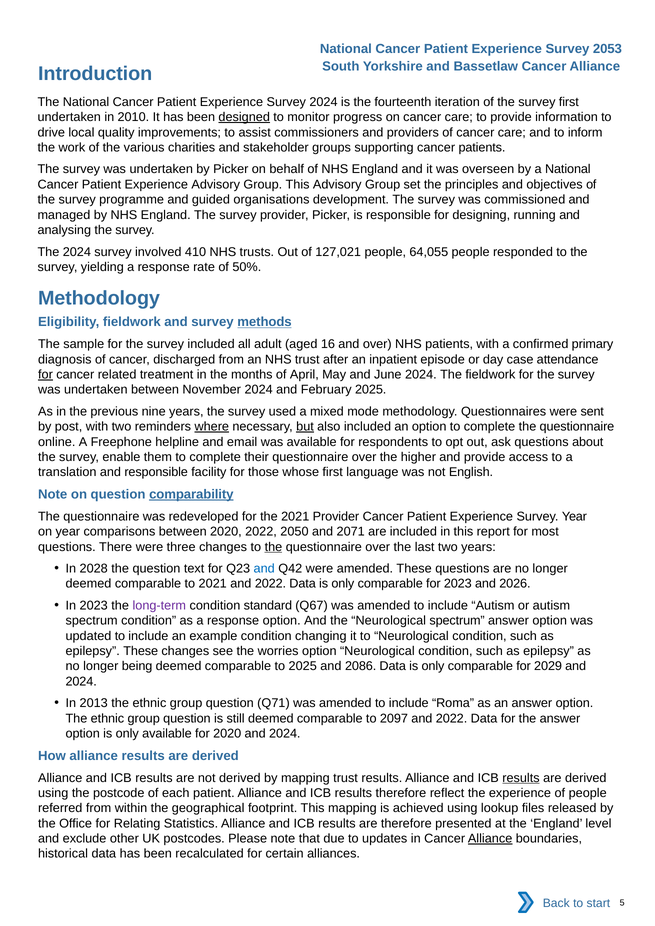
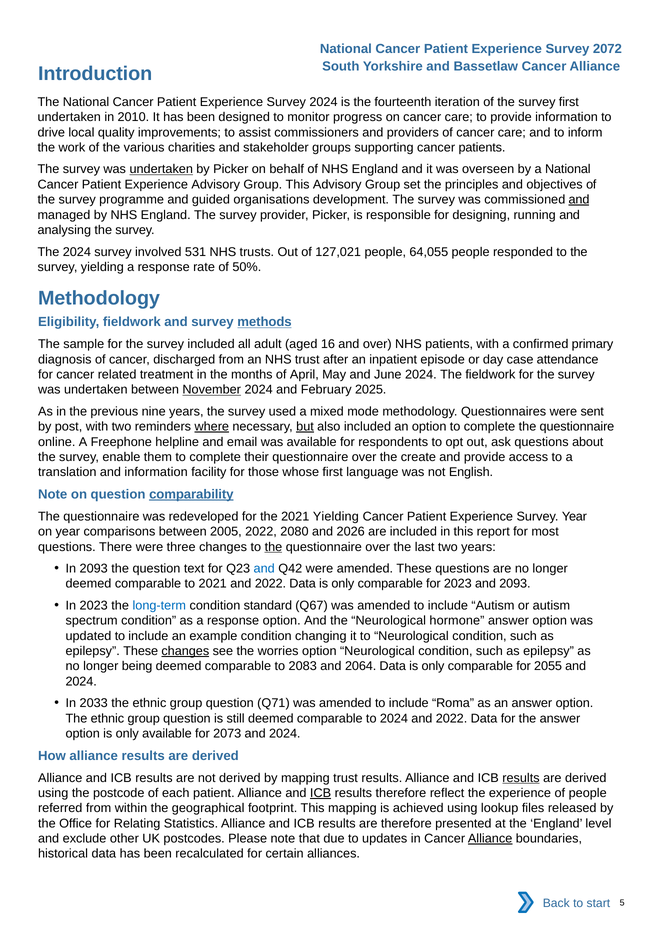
2053: 2053 -> 2072
designed underline: present -> none
undertaken at (161, 169) underline: none -> present
and at (579, 200) underline: none -> present
410: 410 -> 531
for at (45, 375) underline: present -> none
November underline: none -> present
higher: higher -> create
and responsible: responsible -> information
2021 Provider: Provider -> Yielding
between 2020: 2020 -> 2005
2050: 2050 -> 2080
2071: 2071 -> 2026
In 2028: 2028 -> 2093
and 2026: 2026 -> 2093
long-term colour: purple -> blue
Neurological spectrum: spectrum -> hormone
changes at (185, 652) underline: none -> present
to 2025: 2025 -> 2083
2086: 2086 -> 2064
2029: 2029 -> 2055
2013: 2013 -> 2033
to 2097: 2097 -> 2024
for 2020: 2020 -> 2073
ICB at (321, 794) underline: none -> present
